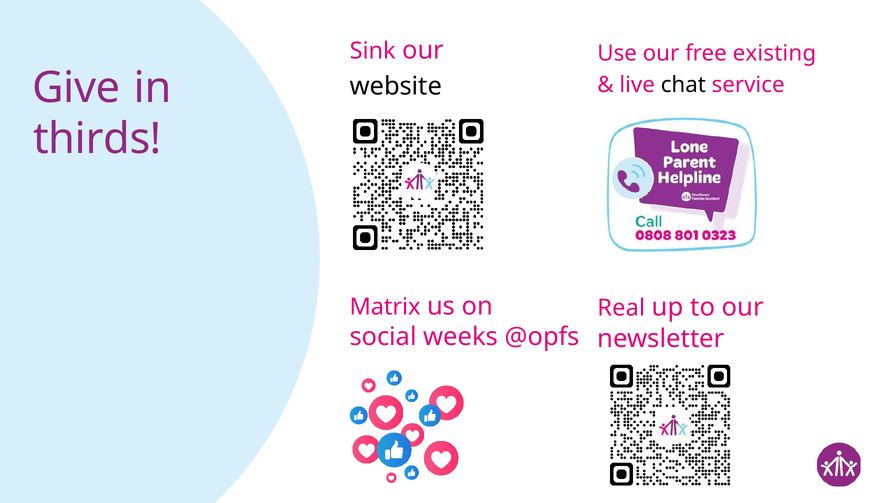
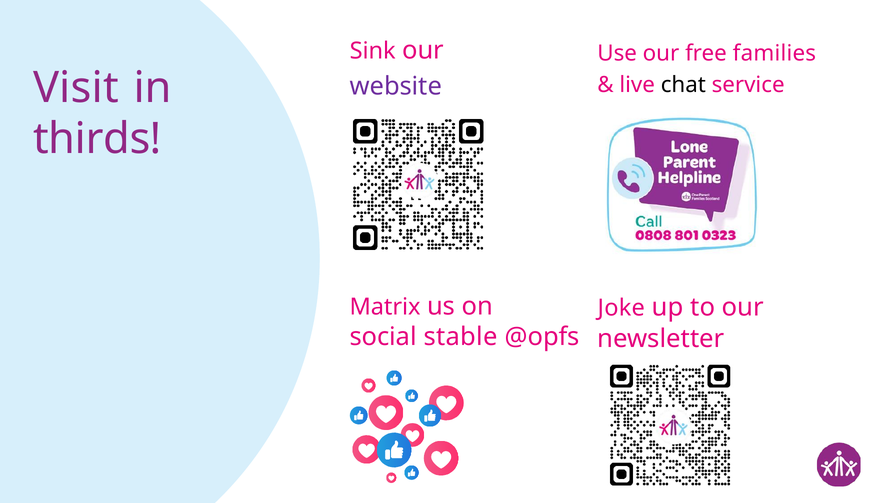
existing: existing -> families
Give: Give -> Visit
website colour: black -> purple
Real: Real -> Joke
weeks: weeks -> stable
